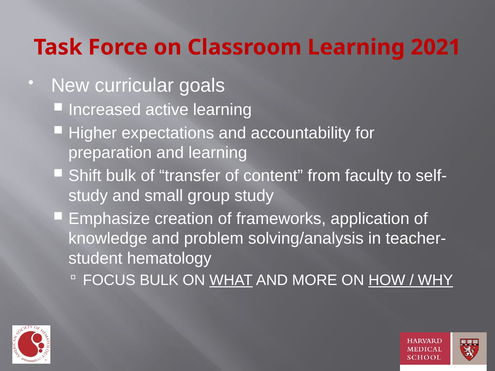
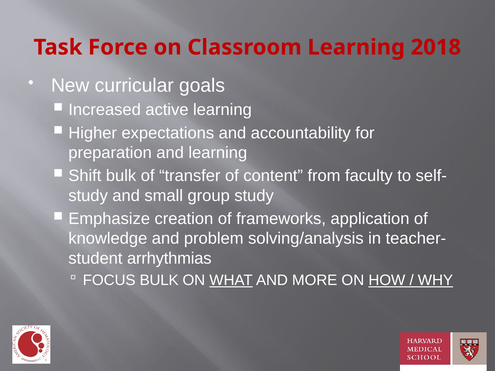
2021: 2021 -> 2018
hematology: hematology -> arrhythmias
